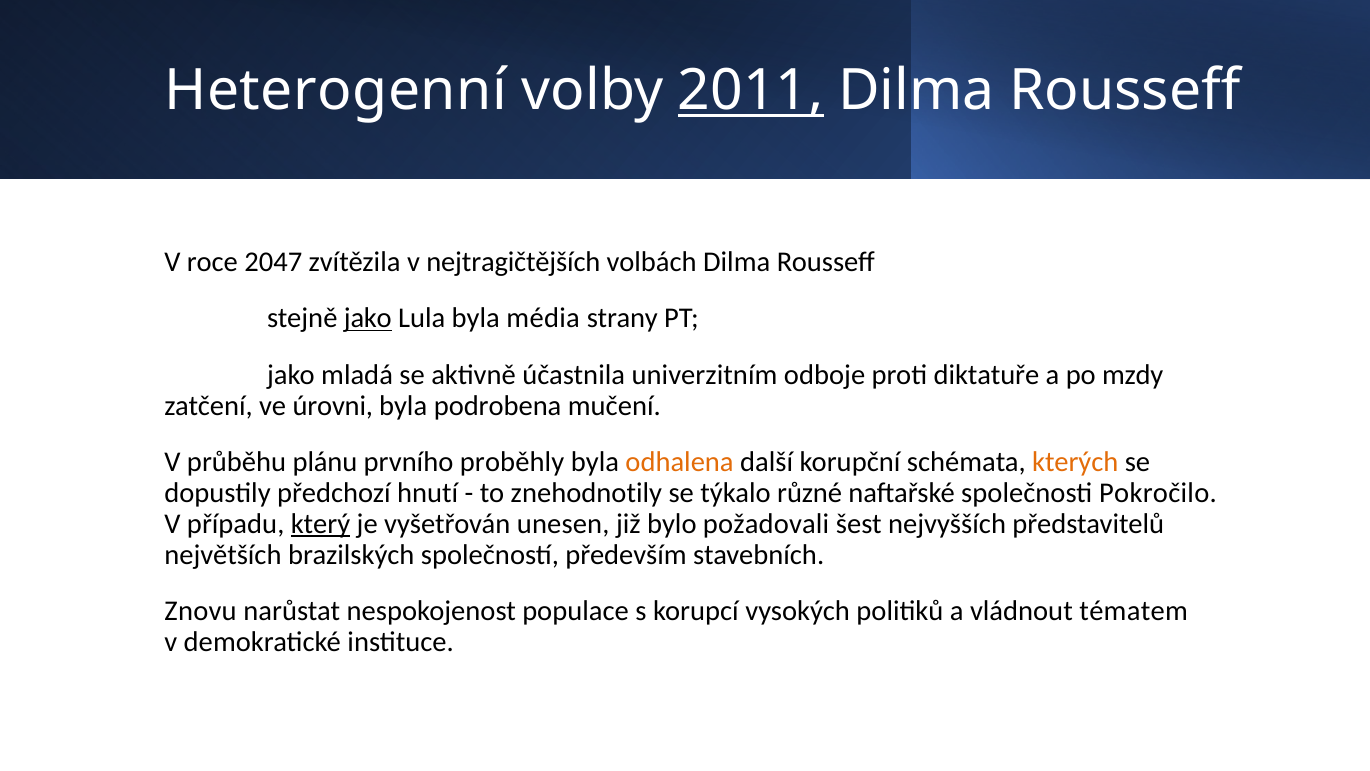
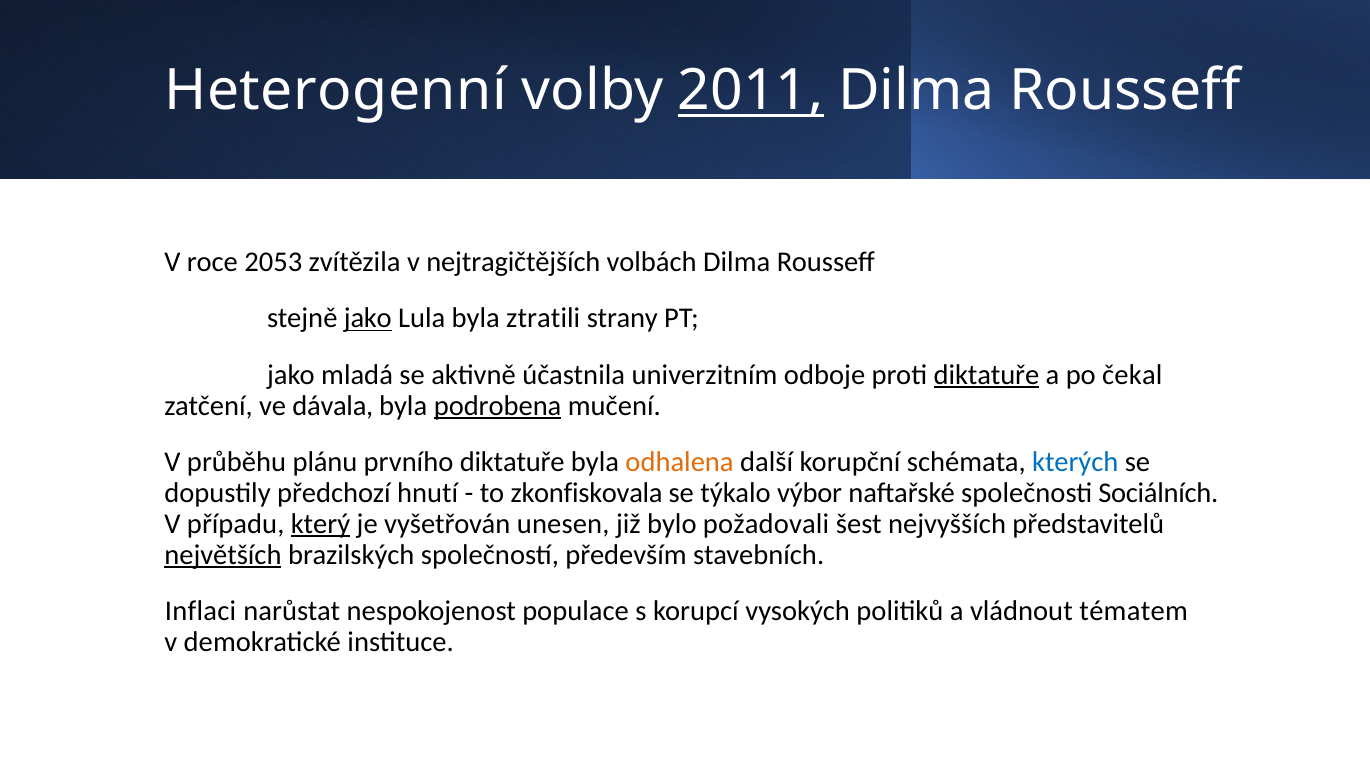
2047: 2047 -> 2053
média: média -> ztratili
diktatuře at (986, 375) underline: none -> present
mzdy: mzdy -> čekal
úrovni: úrovni -> dávala
podrobena underline: none -> present
prvního proběhly: proběhly -> diktatuře
kterých colour: orange -> blue
znehodnotily: znehodnotily -> zkonfiskovala
různé: různé -> výbor
Pokročilo: Pokročilo -> Sociálních
největších underline: none -> present
Znovu: Znovu -> Inflaci
